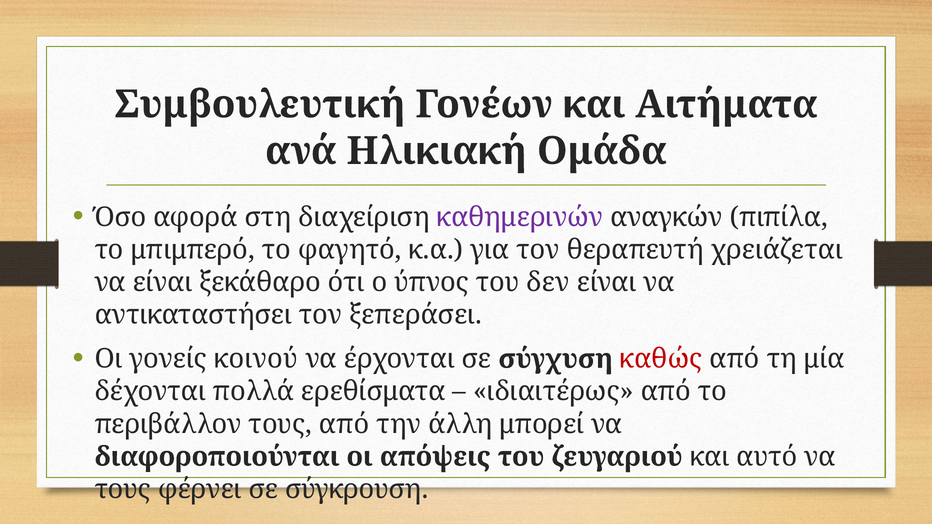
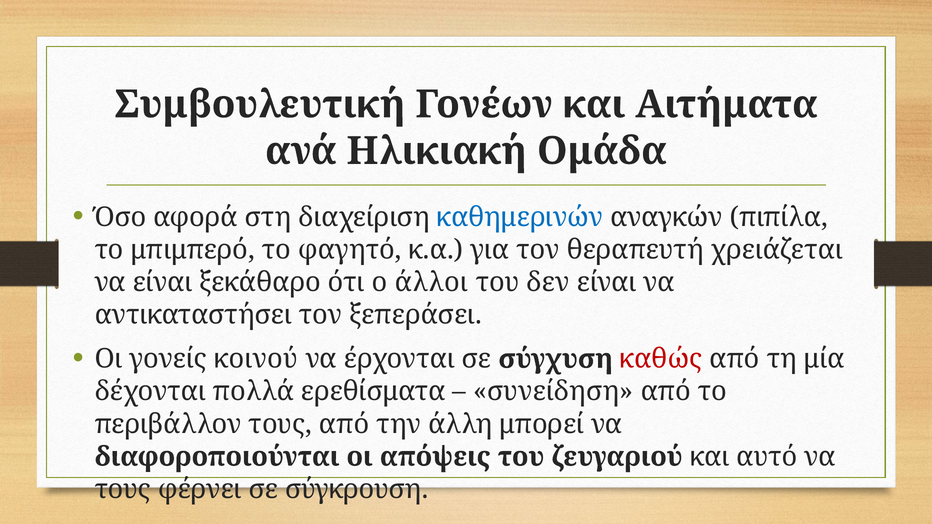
καθημερινών colour: purple -> blue
ύπνος: ύπνος -> άλλοι
ιδιαιτέρως: ιδιαιτέρως -> συνείδηση
